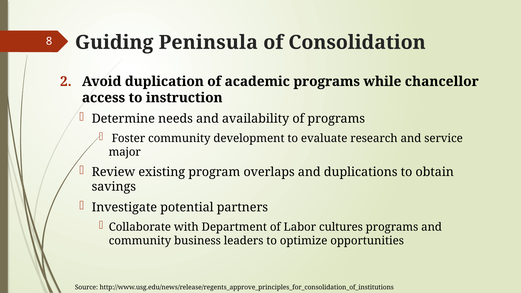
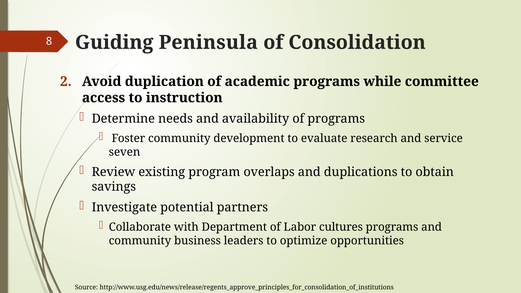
chancellor: chancellor -> committee
major: major -> seven
